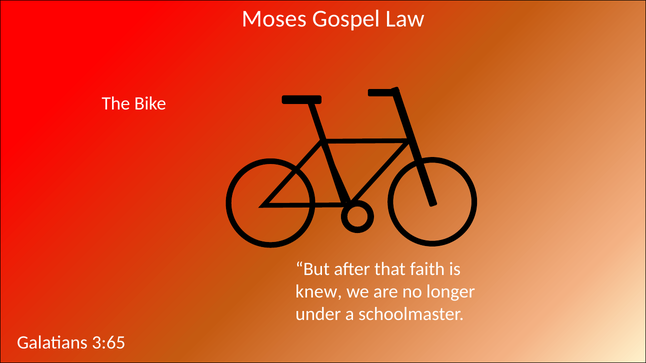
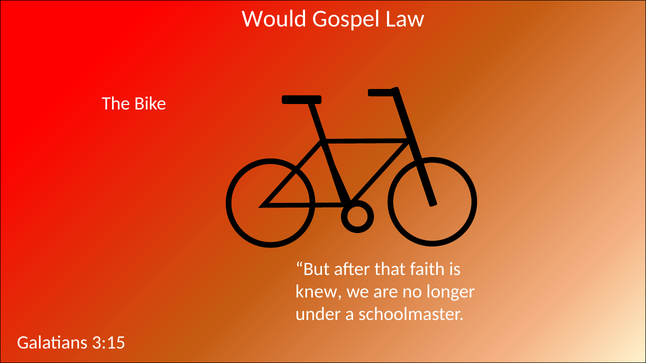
Moses: Moses -> Would
3:65: 3:65 -> 3:15
